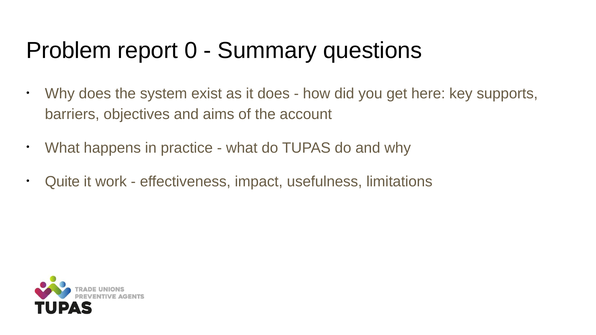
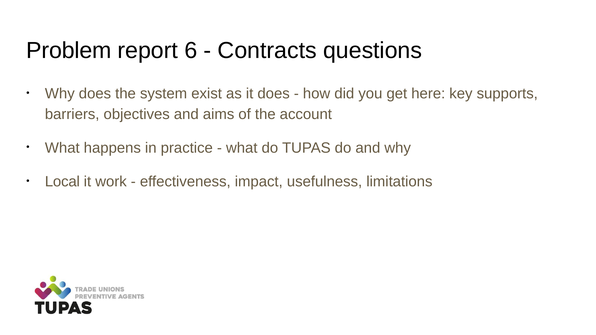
0: 0 -> 6
Summary: Summary -> Contracts
Quite: Quite -> Local
